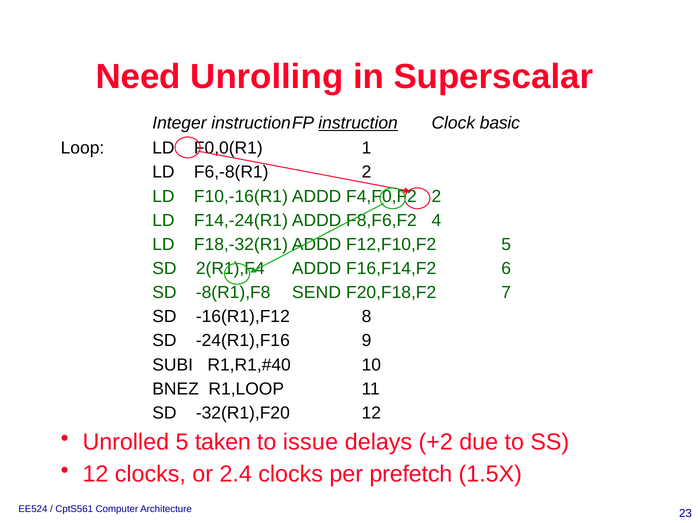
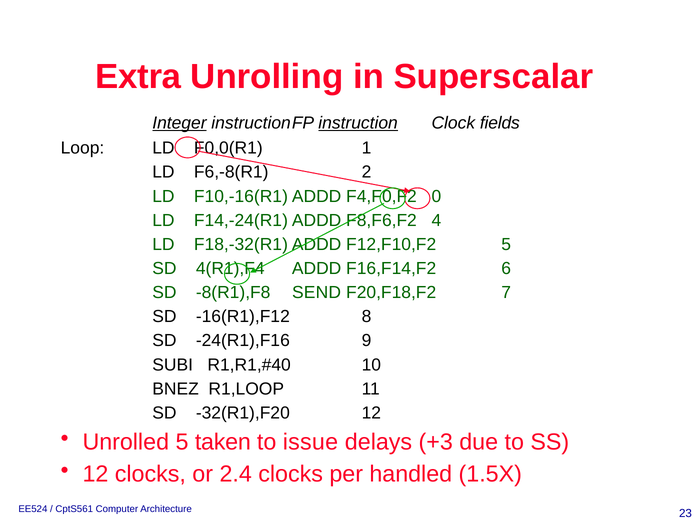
Need: Need -> Extra
Integer underline: none -> present
basic: basic -> fields
F4,F0,F2 2: 2 -> 0
2(R1),F4: 2(R1),F4 -> 4(R1),F4
+2: +2 -> +3
prefetch: prefetch -> handled
